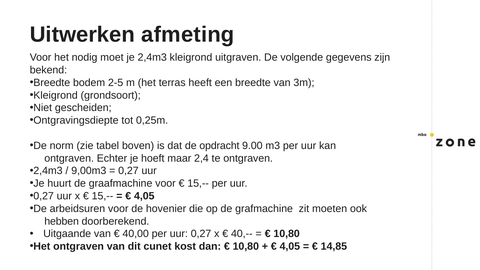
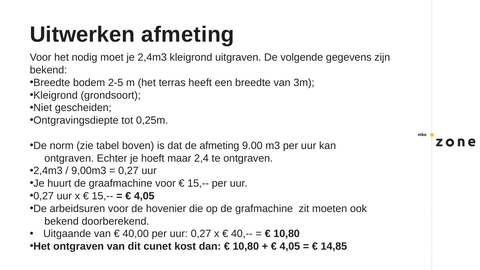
de opdracht: opdracht -> afmeting
hebben at (62, 221): hebben -> bekend
